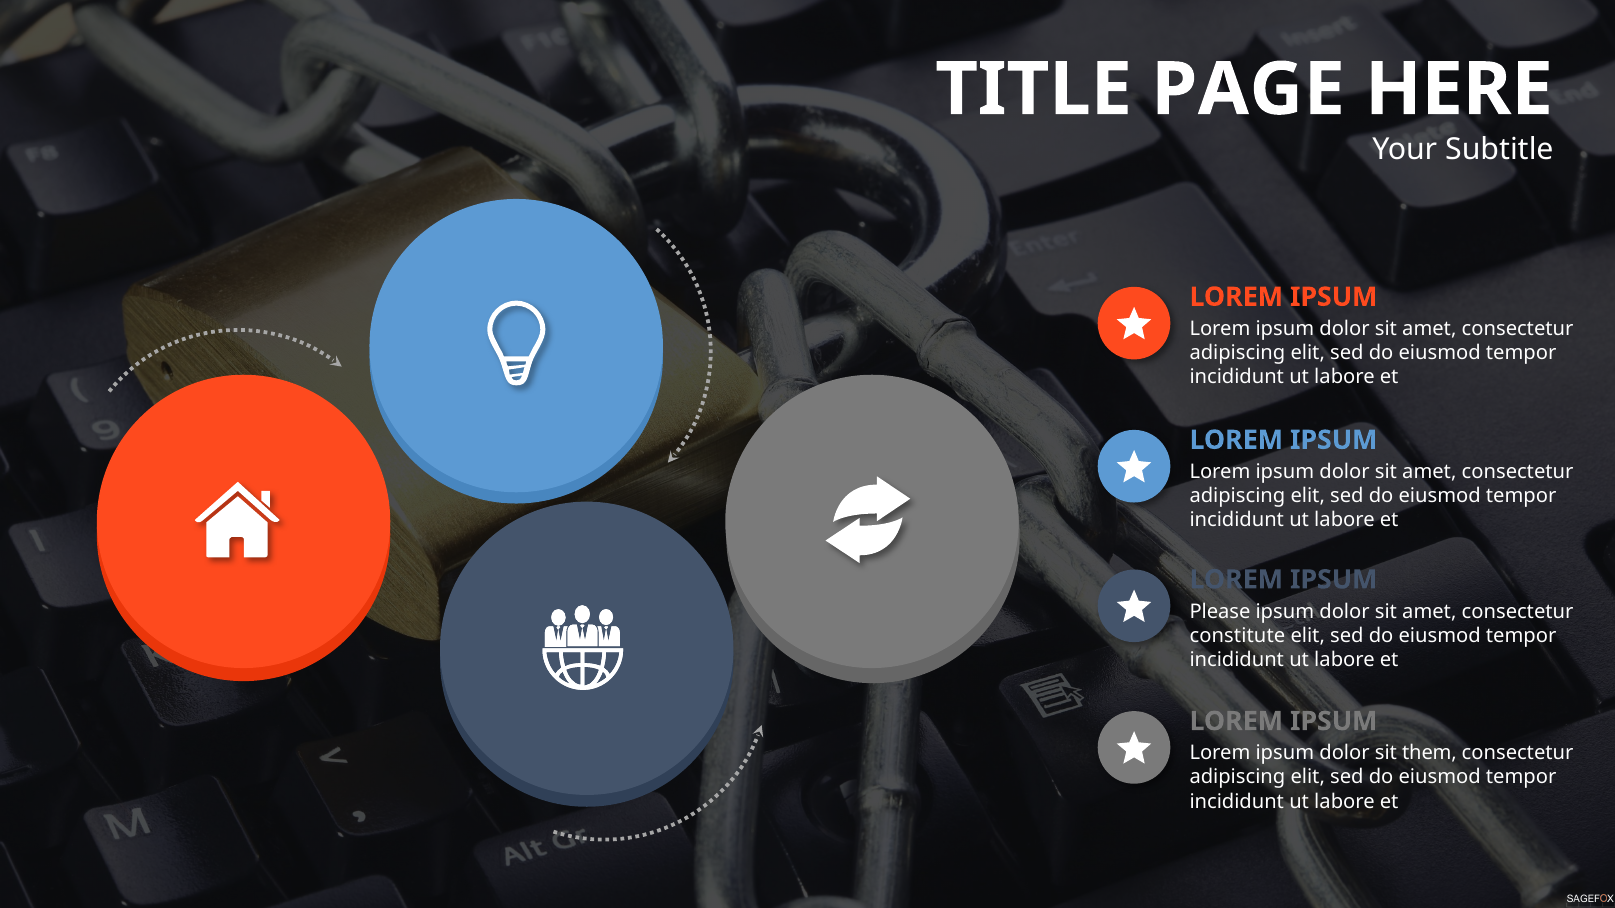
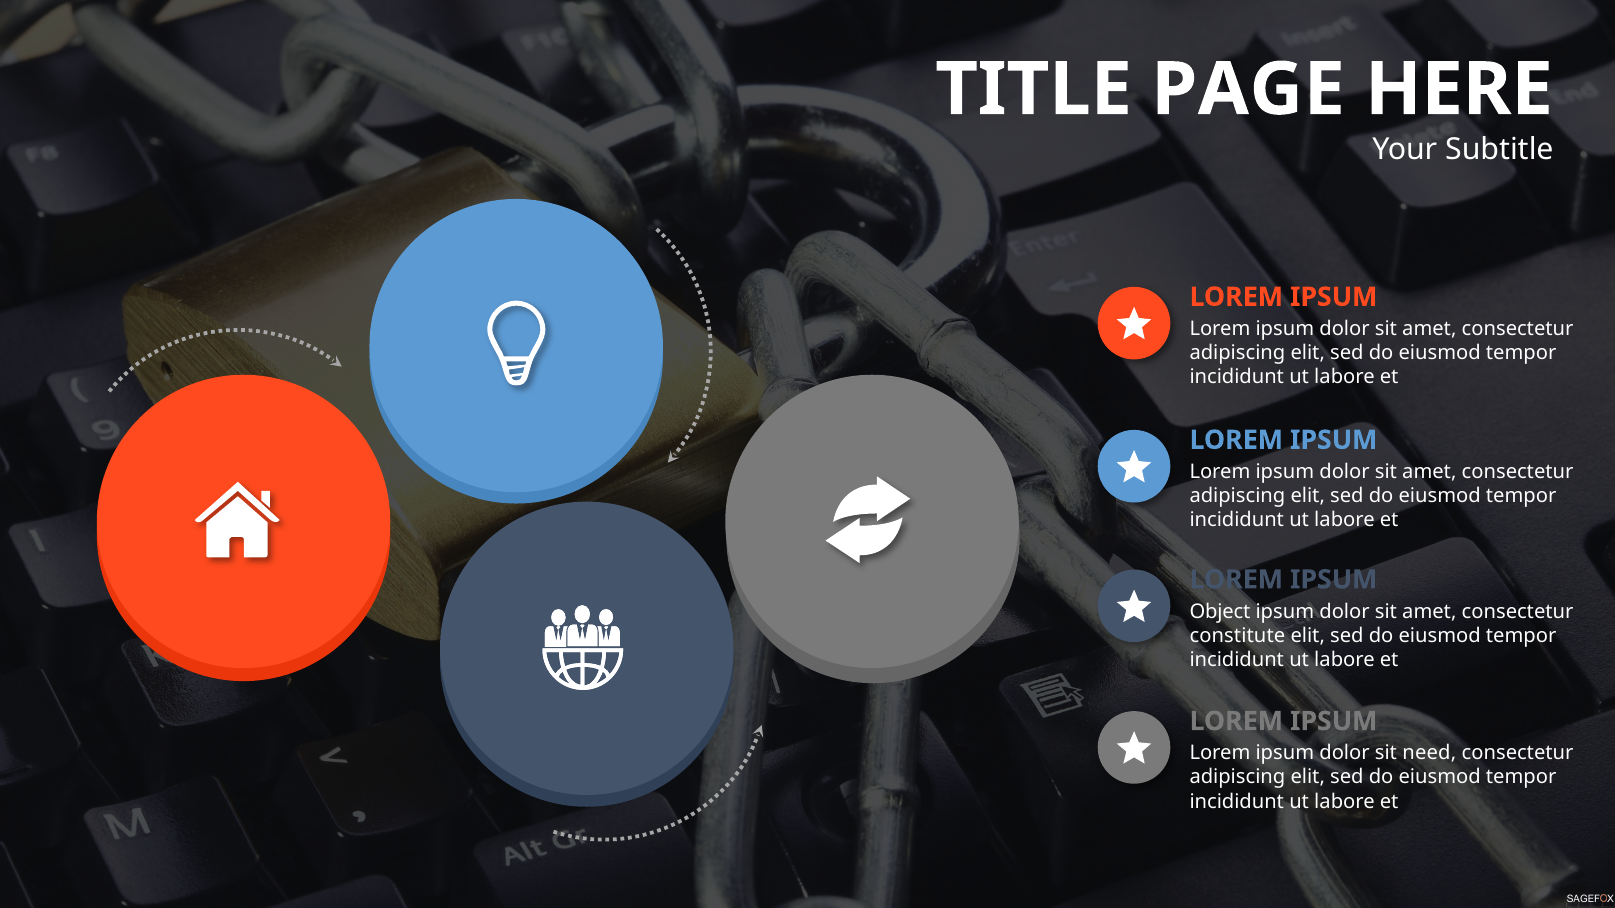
Please: Please -> Object
them: them -> need
